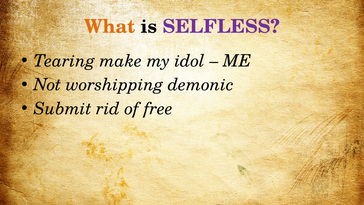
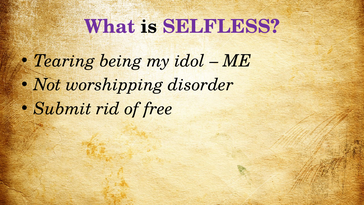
What colour: orange -> purple
make: make -> being
demonic: demonic -> disorder
